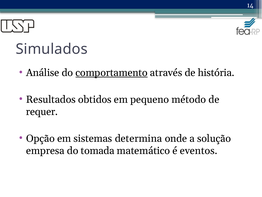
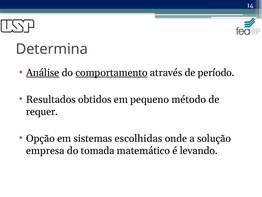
Simulados: Simulados -> Determina
Análise underline: none -> present
história: história -> período
determina: determina -> escolhidas
eventos: eventos -> levando
